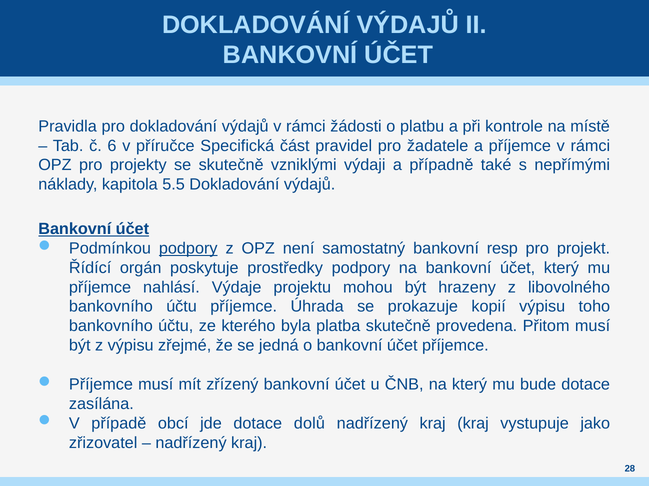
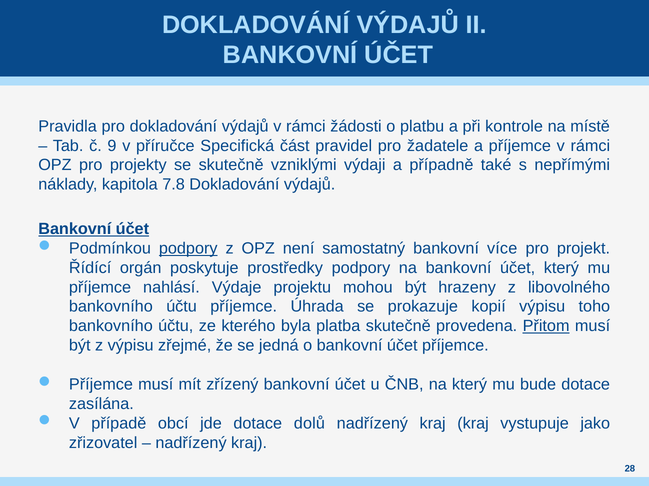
6: 6 -> 9
5.5: 5.5 -> 7.8
resp: resp -> více
Přitom underline: none -> present
